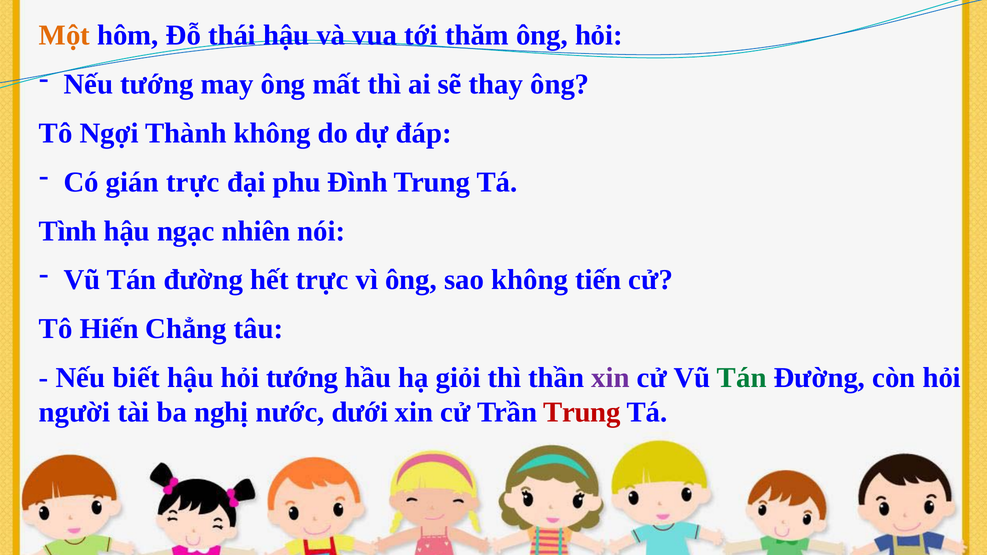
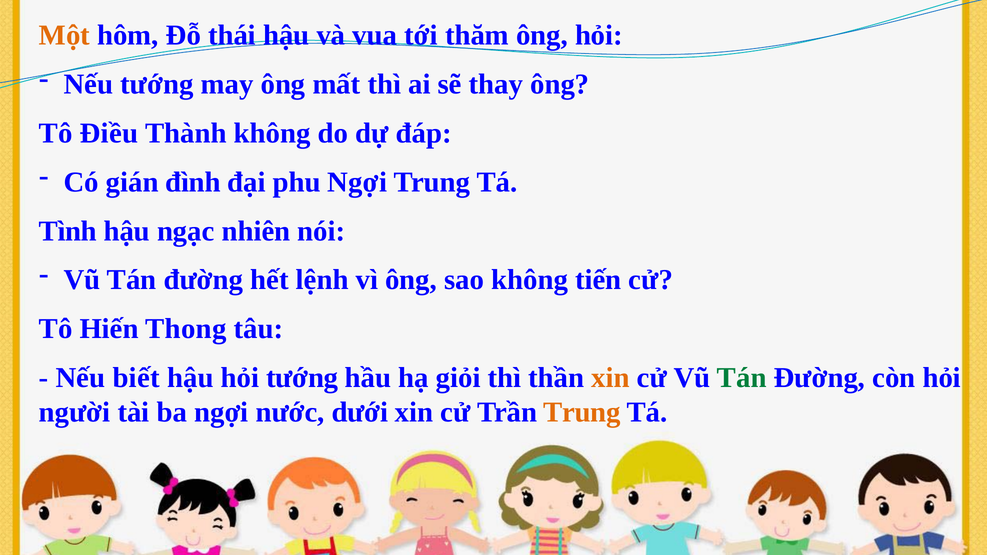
Ngợi: Ngợi -> Điều
gián trực: trực -> đình
phu Đình: Đình -> Ngợi
hết trực: trực -> lệnh
Chẳng: Chẳng -> Thong
xin at (611, 378) colour: purple -> orange
ba nghị: nghị -> ngợi
Trung at (582, 413) colour: red -> orange
